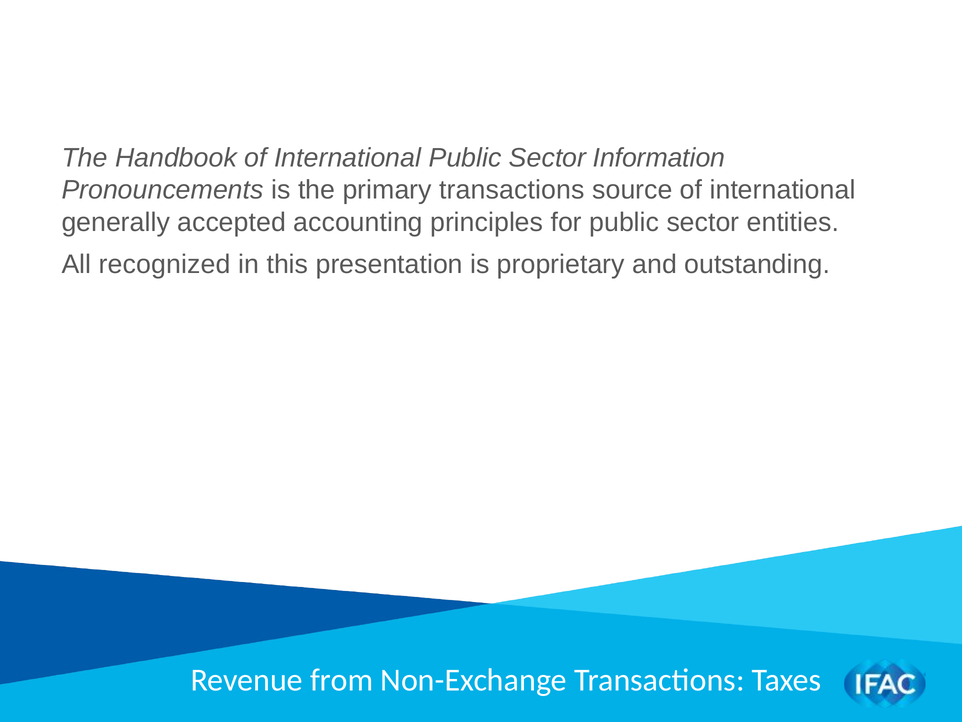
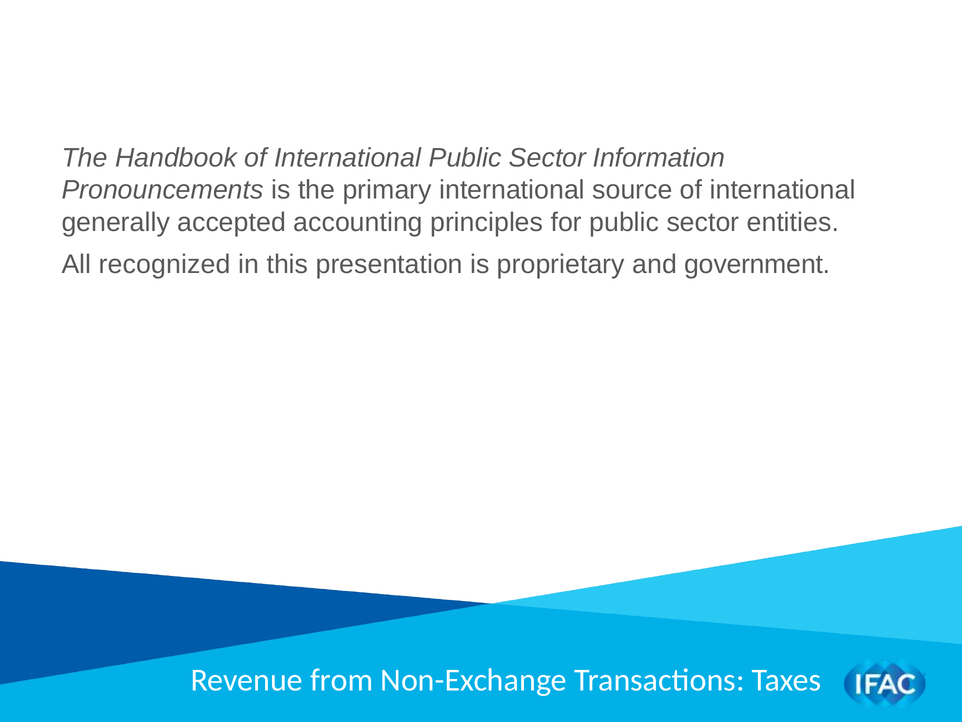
primary transactions: transactions -> international
outstanding: outstanding -> government
